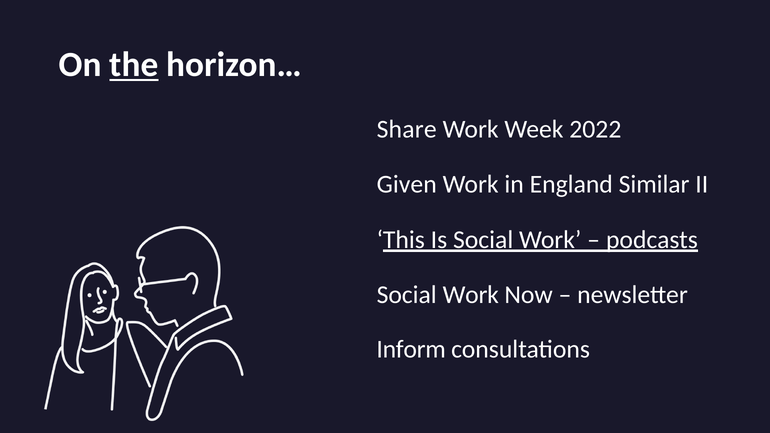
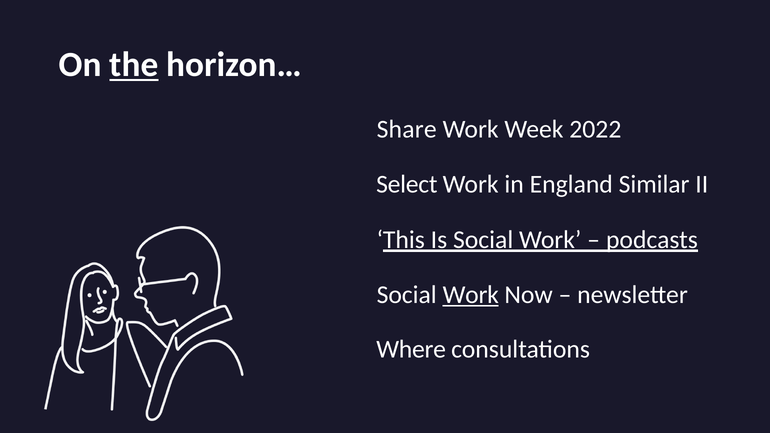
Given: Given -> Select
Work at (471, 295) underline: none -> present
Inform: Inform -> Where
